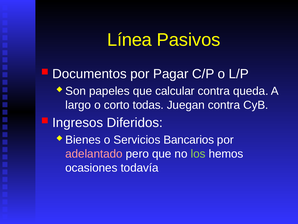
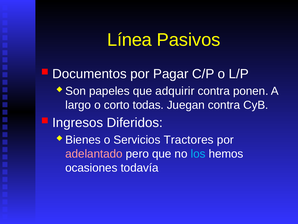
calcular: calcular -> adquirir
queda: queda -> ponen
Bancarios: Bancarios -> Tractores
los colour: light green -> light blue
